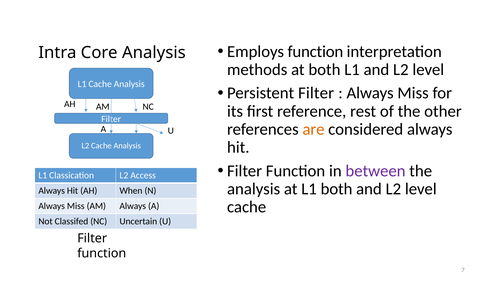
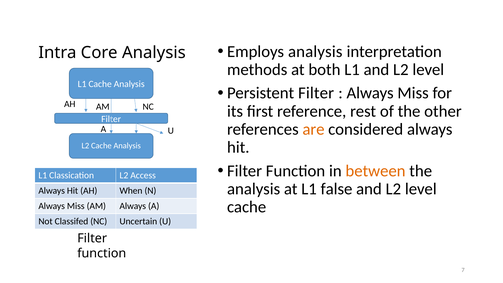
Employs function: function -> analysis
between colour: purple -> orange
L1 both: both -> false
